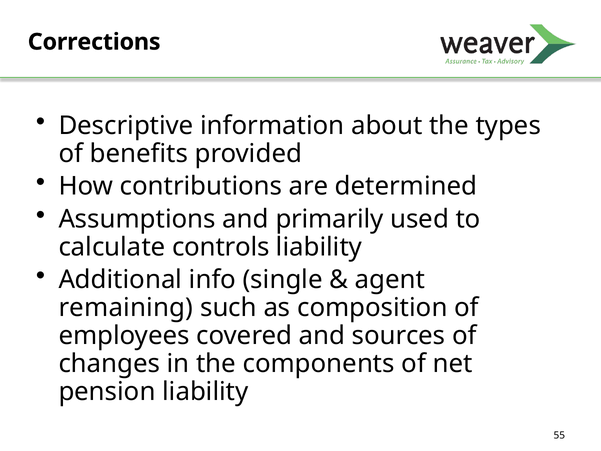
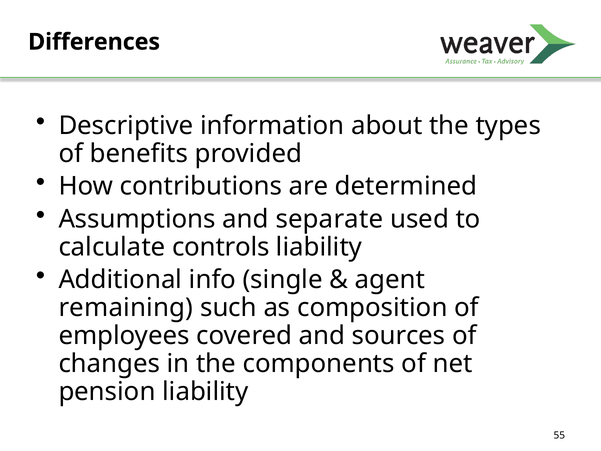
Corrections: Corrections -> Differences
primarily: primarily -> separate
